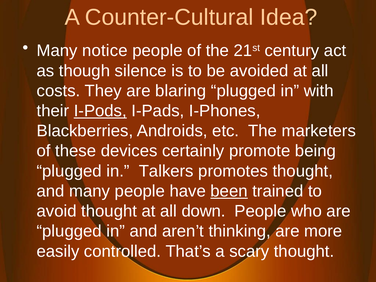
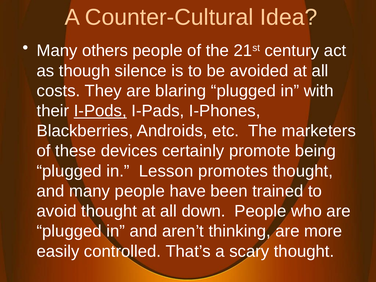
notice: notice -> others
Talkers: Talkers -> Lesson
been underline: present -> none
